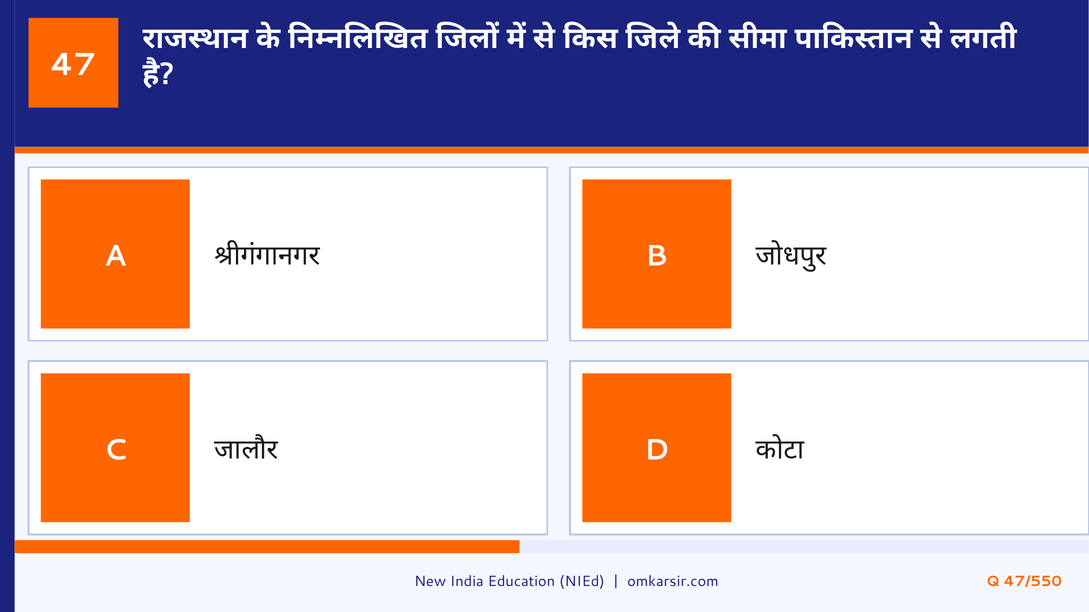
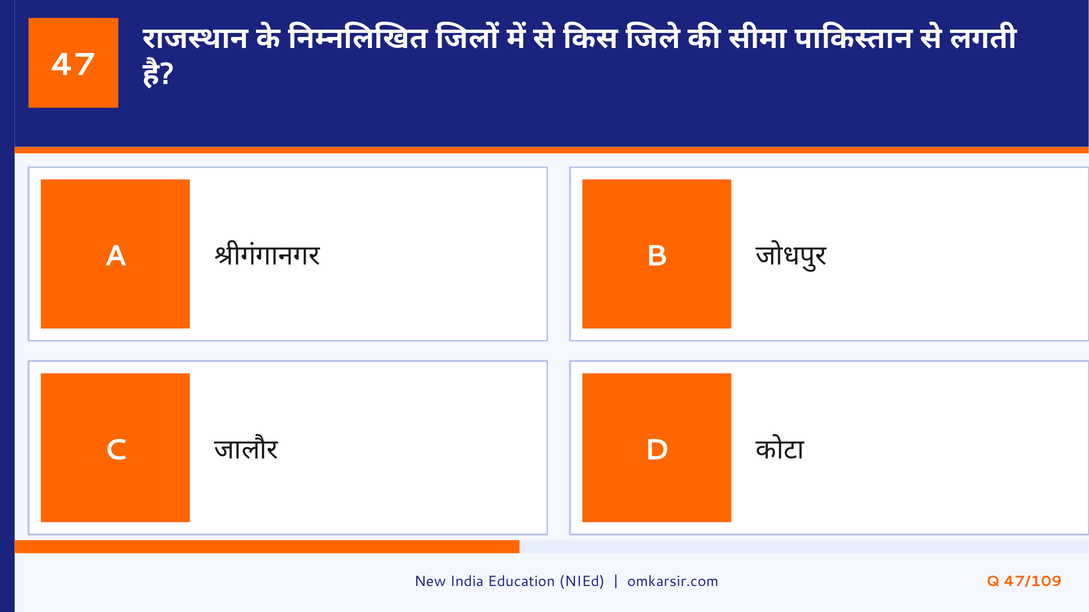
47/550: 47/550 -> 47/109
